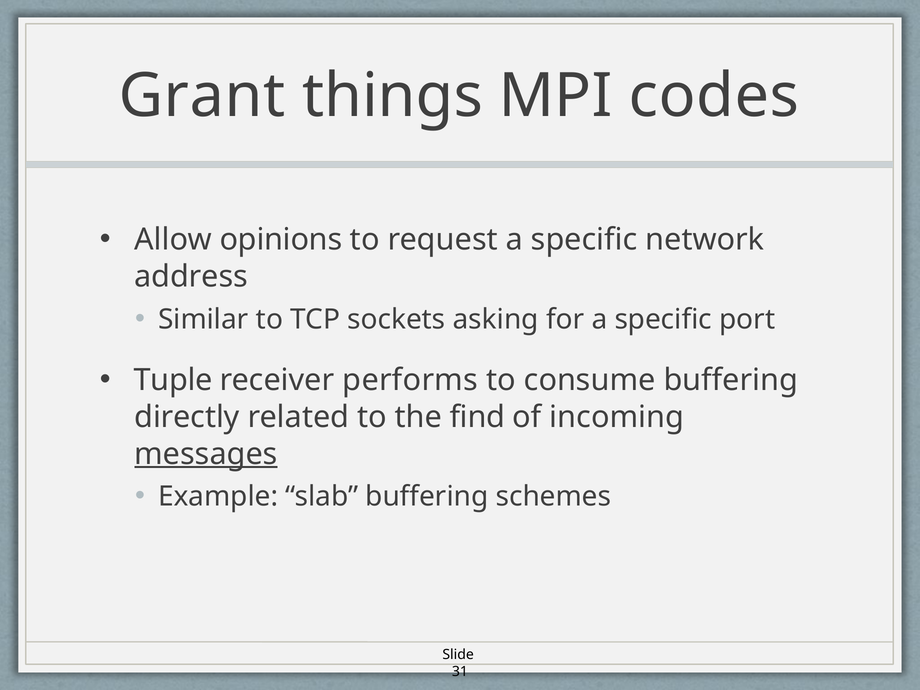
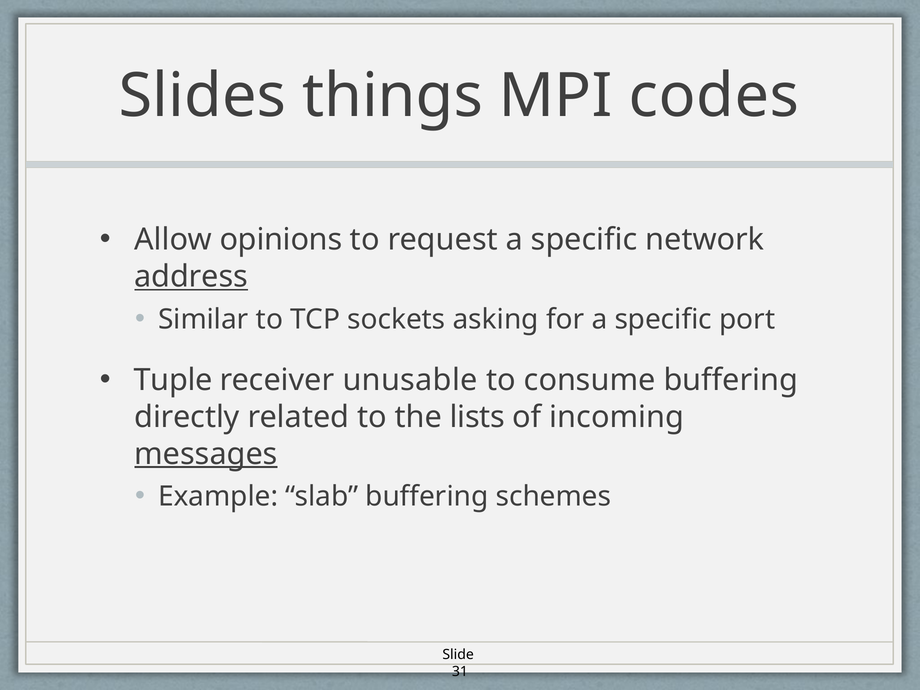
Grant: Grant -> Slides
address underline: none -> present
performs: performs -> unusable
find: find -> lists
